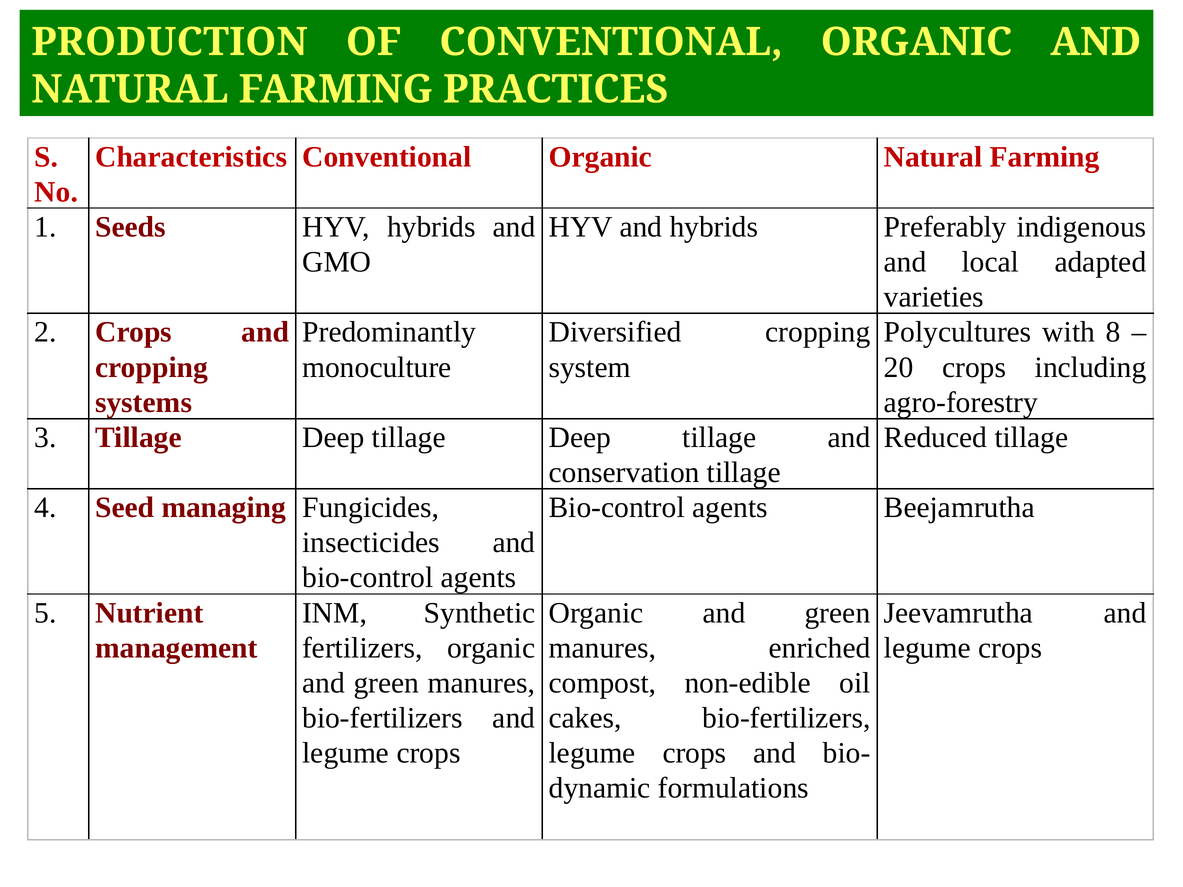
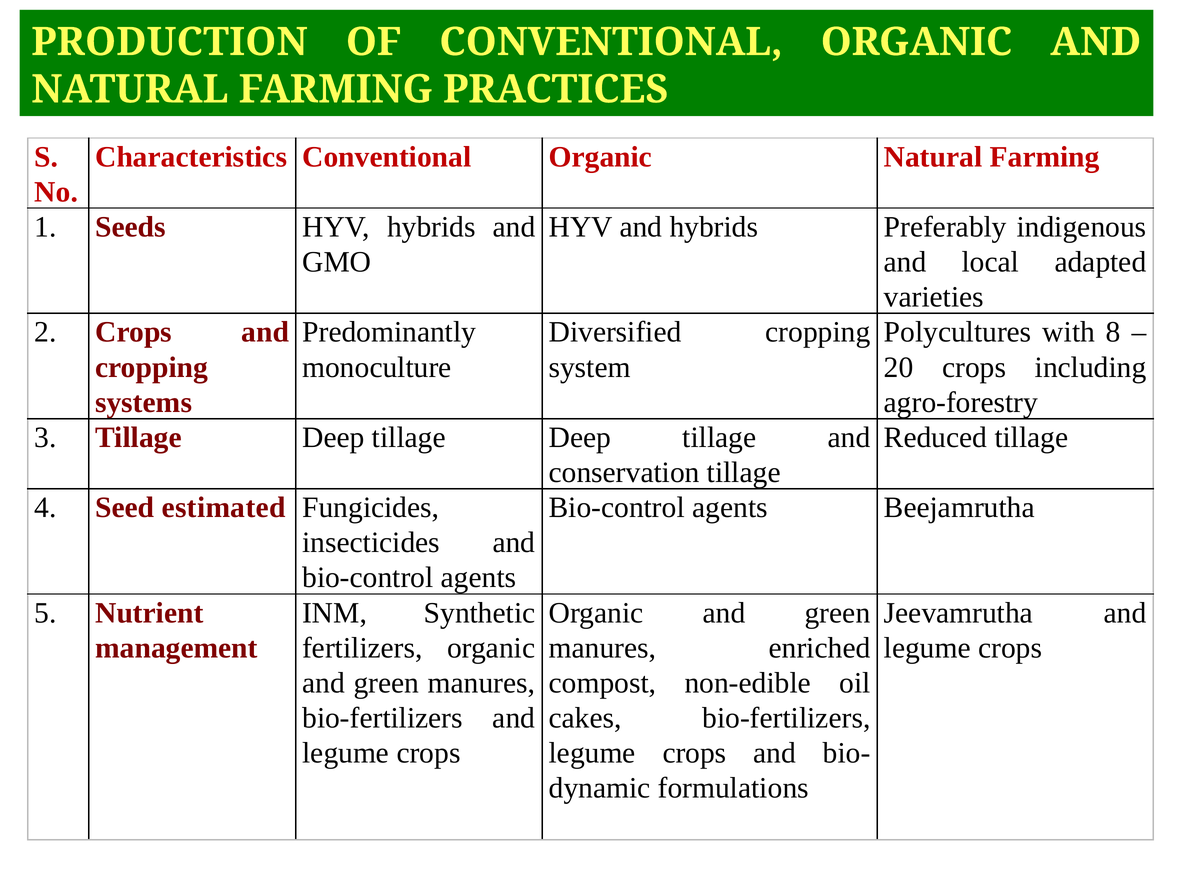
managing: managing -> estimated
